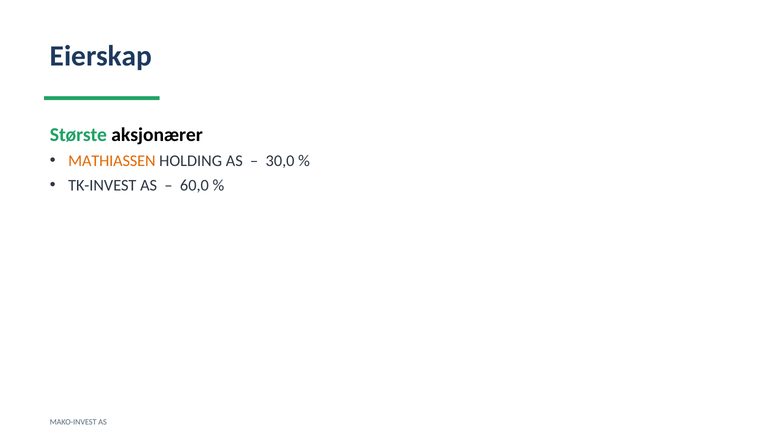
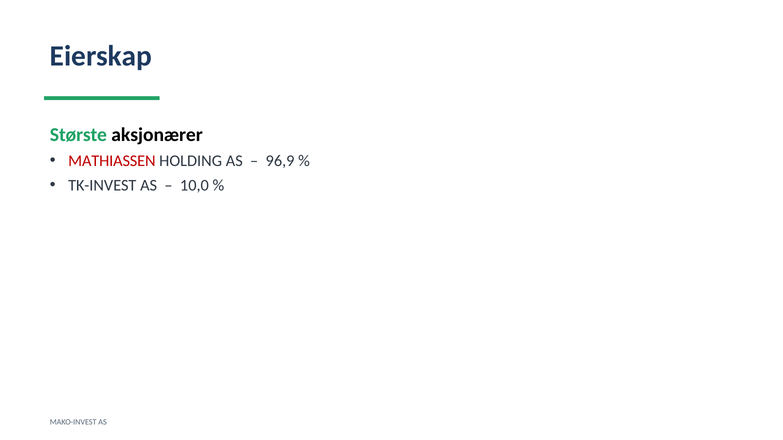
MATHIASSEN colour: orange -> red
30,0: 30,0 -> 96,9
60,0: 60,0 -> 10,0
